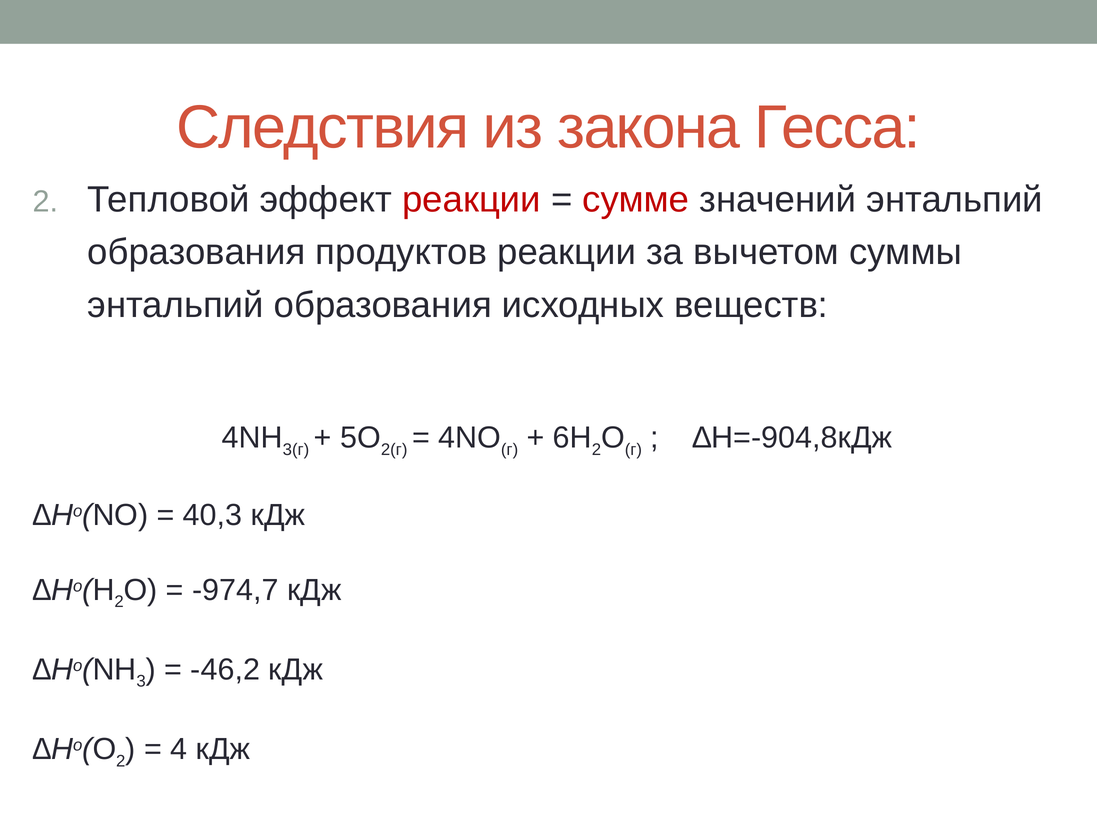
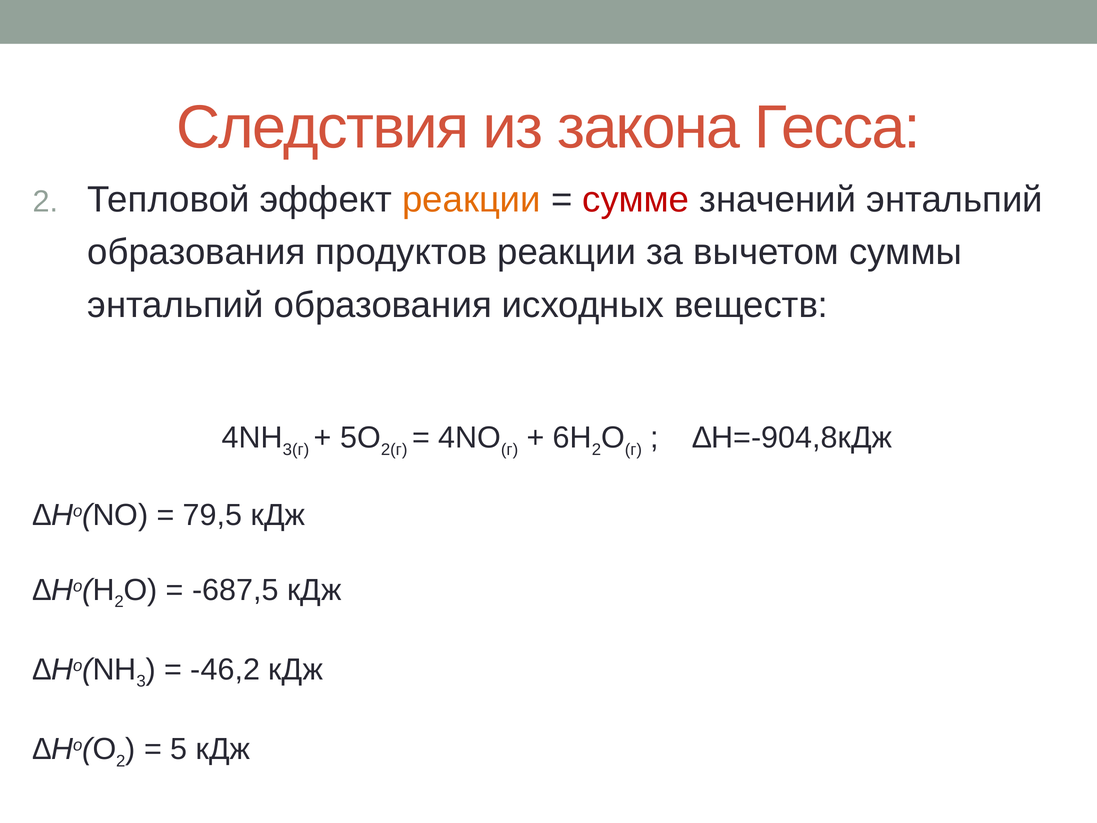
реакции at (471, 200) colour: red -> orange
40,3: 40,3 -> 79,5
-974,7: -974,7 -> -687,5
4: 4 -> 5
